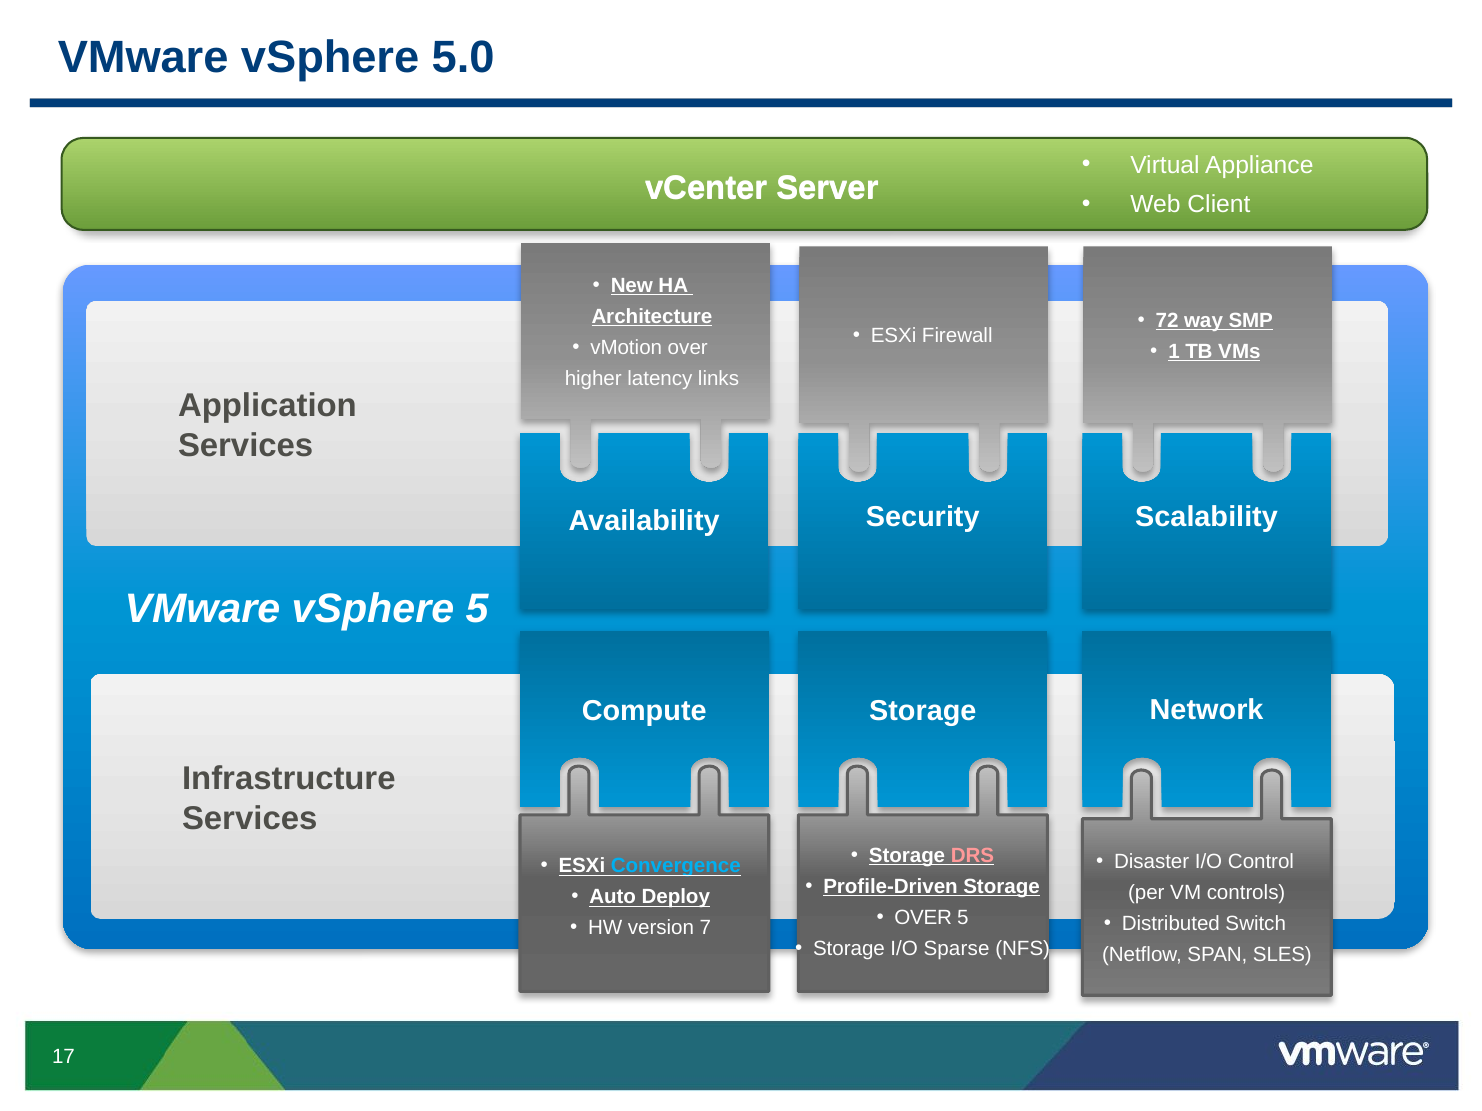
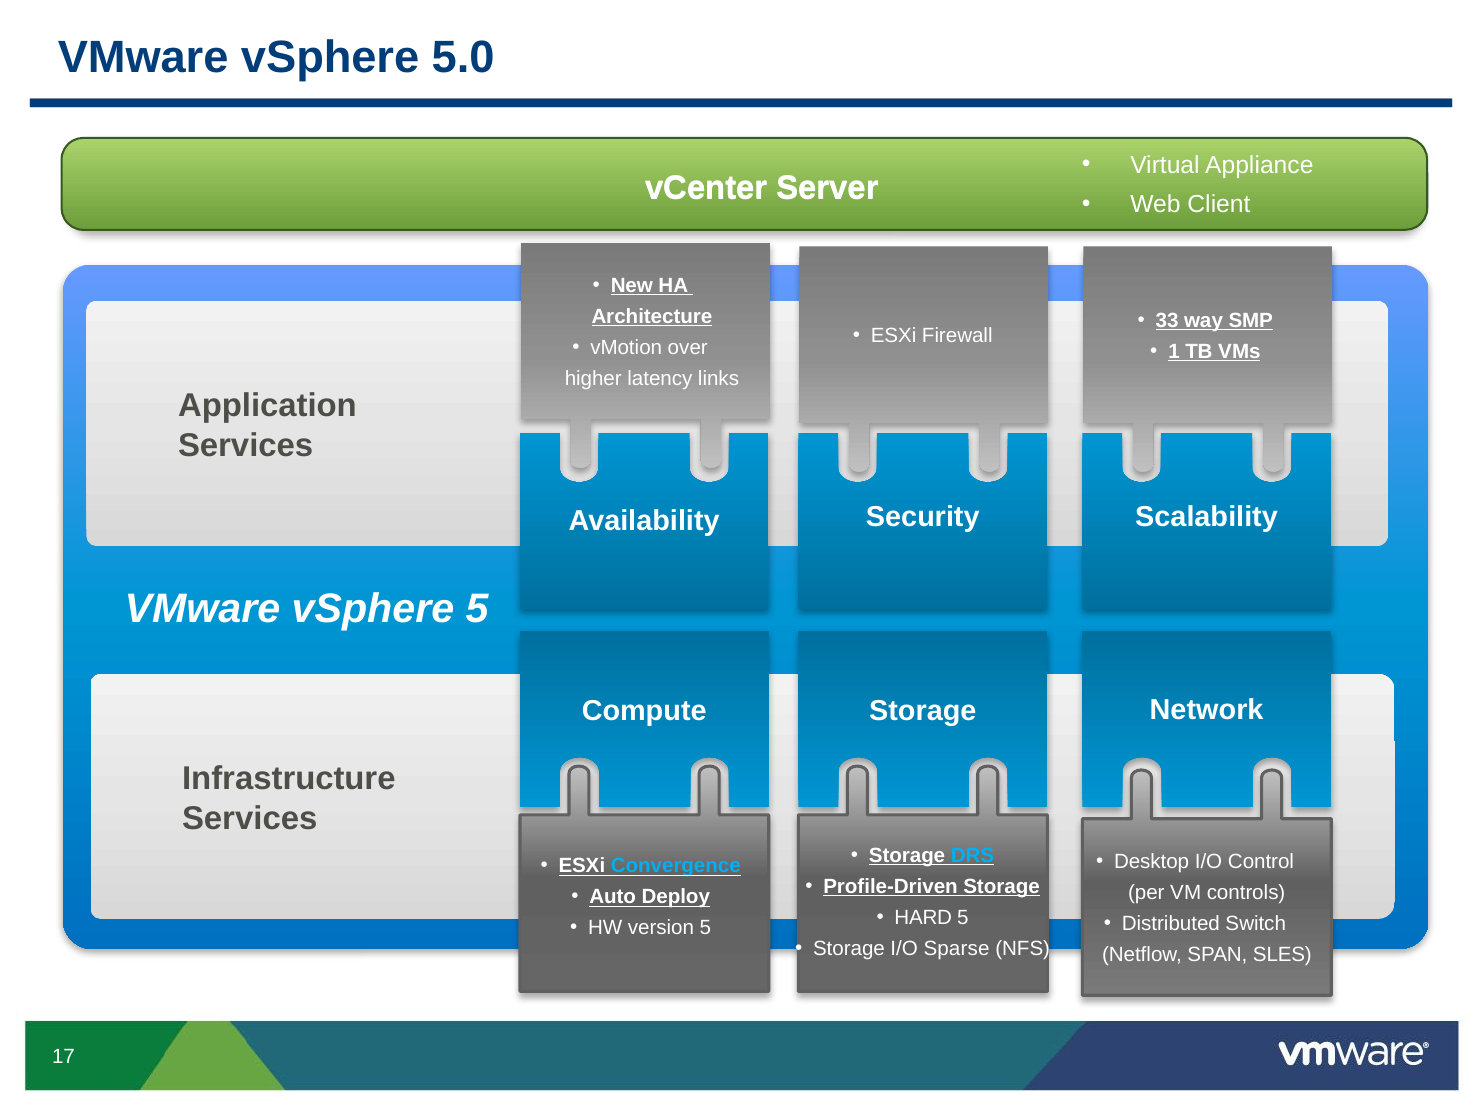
72: 72 -> 33
DRS colour: pink -> light blue
Disaster: Disaster -> Desktop
OVER at (923, 918): OVER -> HARD
version 7: 7 -> 5
